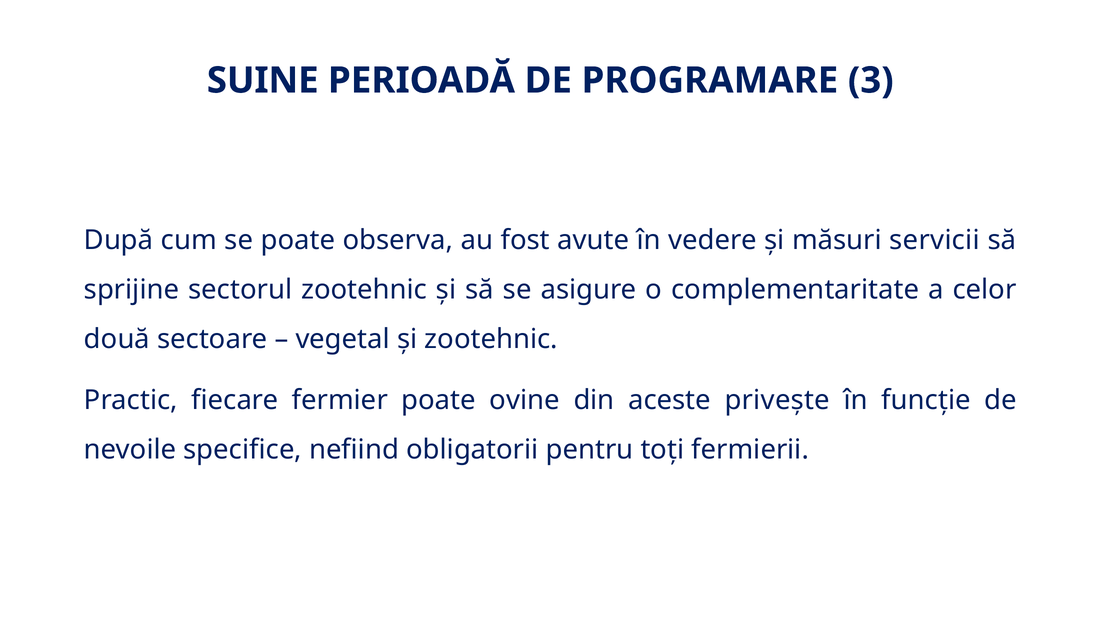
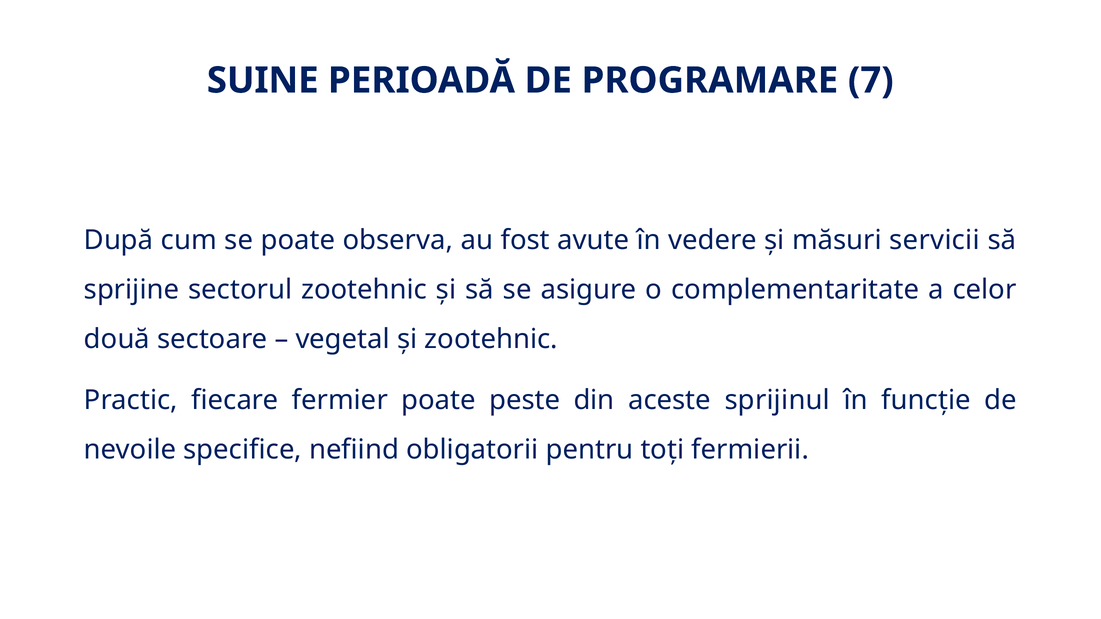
3: 3 -> 7
ovine: ovine -> peste
privește: privește -> sprijinul
